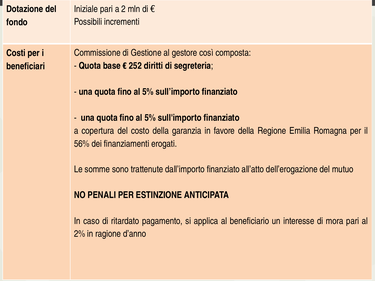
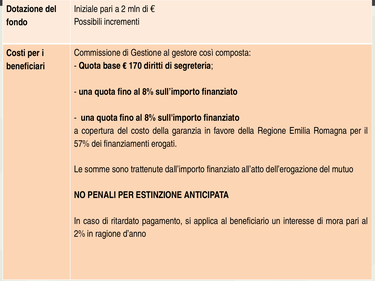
252: 252 -> 170
5% at (148, 92): 5% -> 8%
5% at (150, 118): 5% -> 8%
56%: 56% -> 57%
